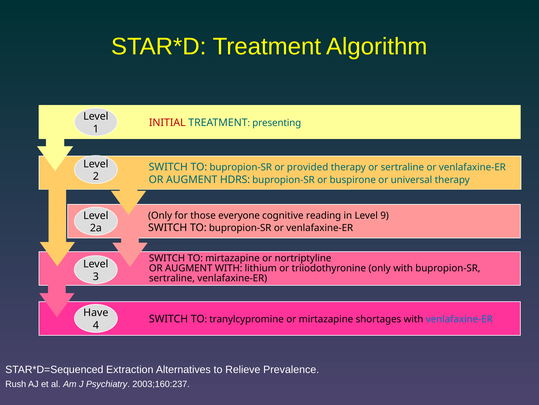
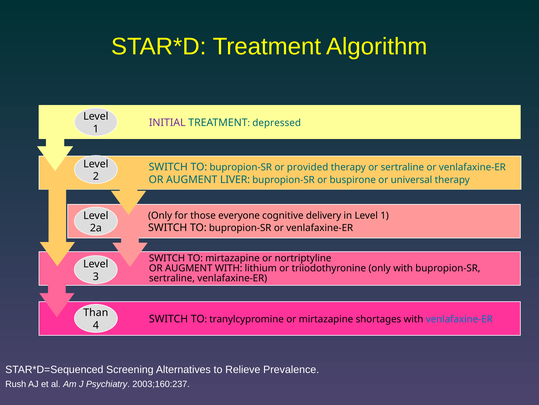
INITIAL colour: red -> purple
presenting: presenting -> depressed
HDRS: HDRS -> LIVER
reading: reading -> delivery
in Level 9: 9 -> 1
Have: Have -> Than
Extraction: Extraction -> Screening
